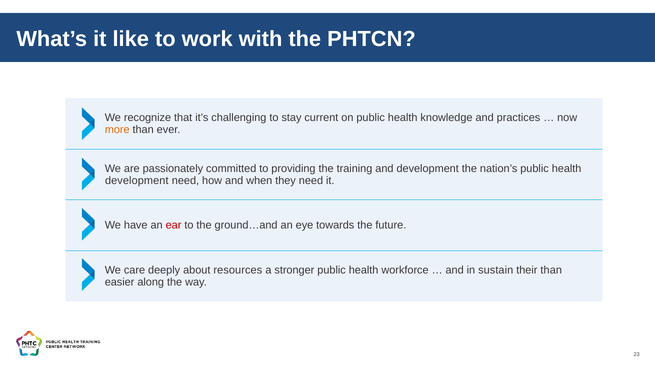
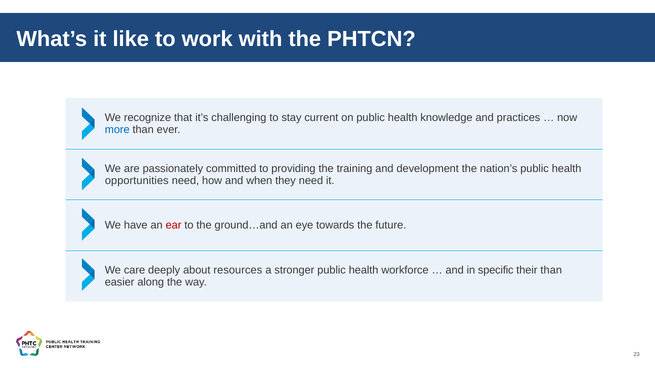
more colour: orange -> blue
development at (137, 181): development -> opportunities
sustain: sustain -> specific
